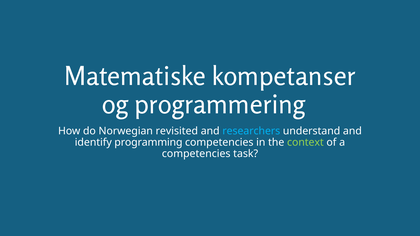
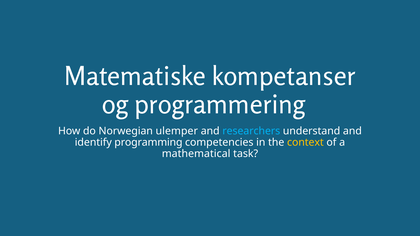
revisited: revisited -> ulemper
context colour: light green -> yellow
competencies at (196, 154): competencies -> mathematical
